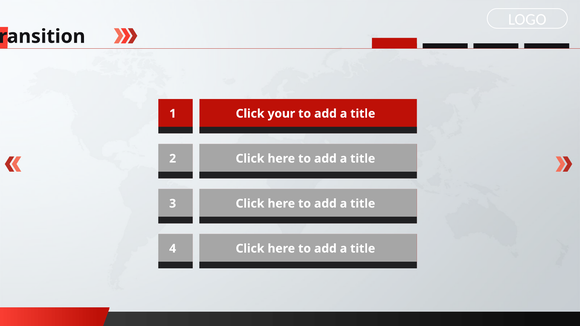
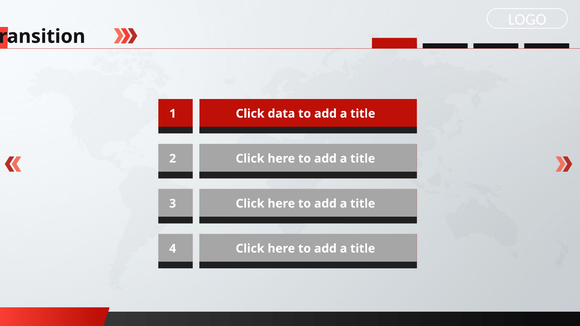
your: your -> data
